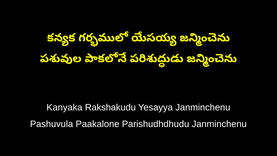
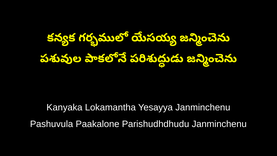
Rakshakudu: Rakshakudu -> Lokamantha
